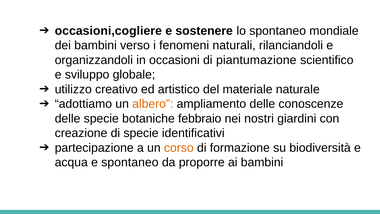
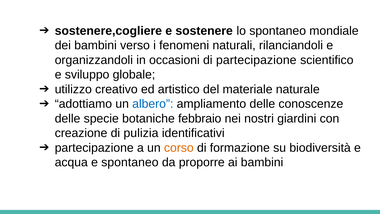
occasioni,cogliere: occasioni,cogliere -> sostenere,cogliere
di piantumazione: piantumazione -> partecipazione
albero colour: orange -> blue
di specie: specie -> pulizia
